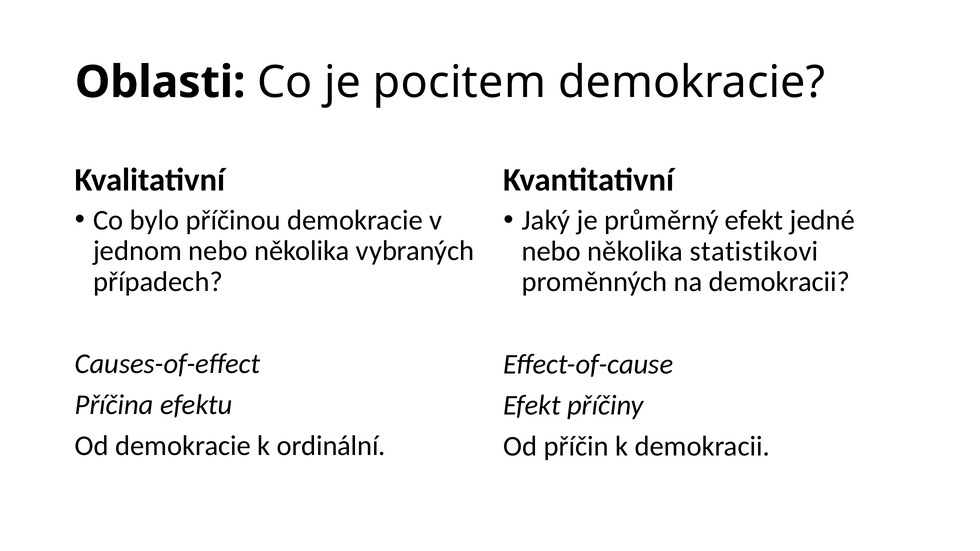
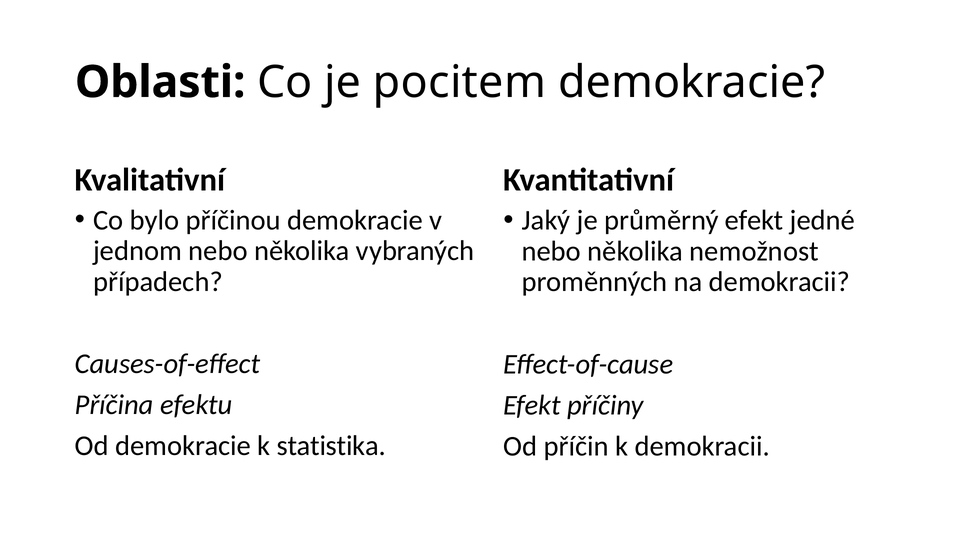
statistikovi: statistikovi -> nemožnost
ordinální: ordinální -> statistika
